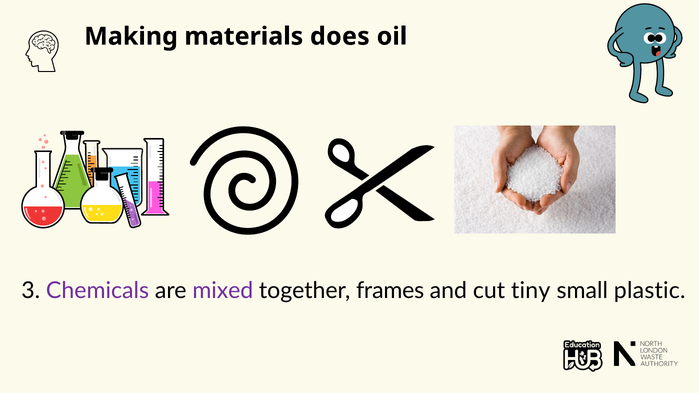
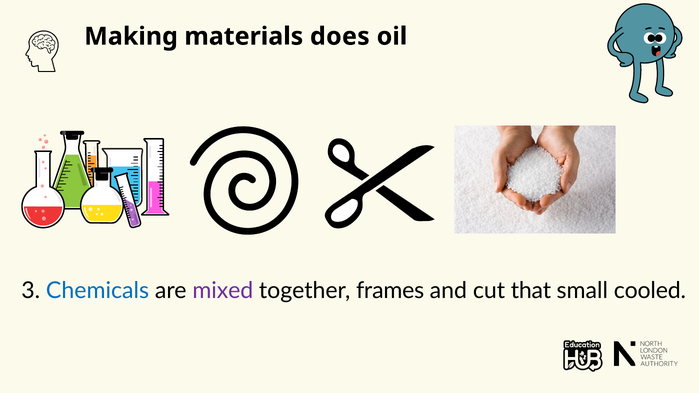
Chemicals colour: purple -> blue
tiny: tiny -> that
plastic: plastic -> cooled
